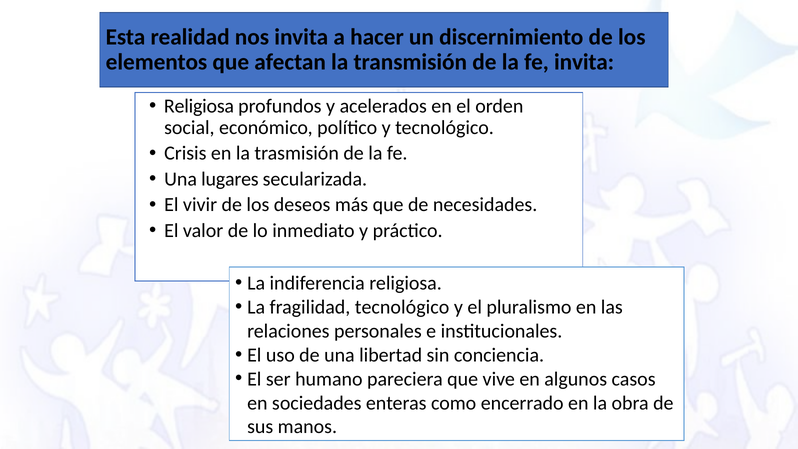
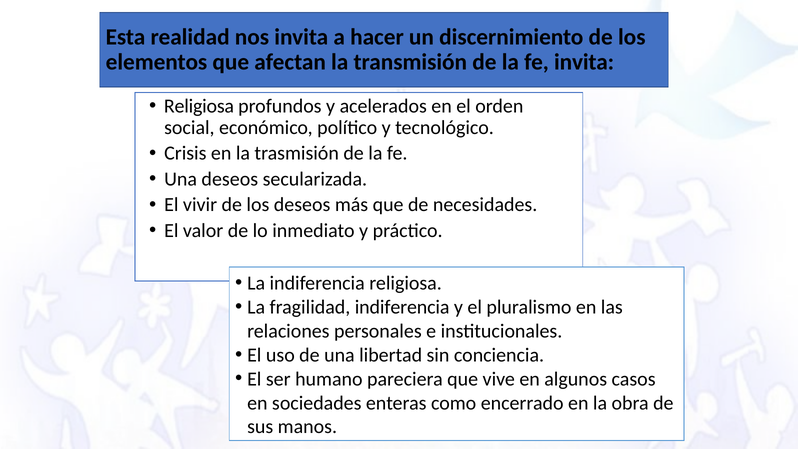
Una lugares: lugares -> deseos
fragilidad tecnológico: tecnológico -> indiferencia
